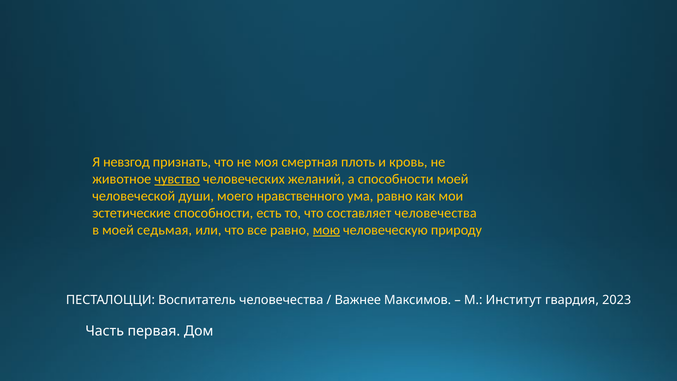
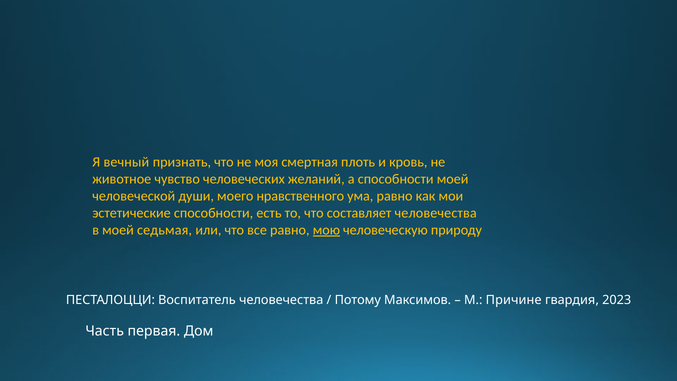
невзгод: невзгод -> вечный
чувство underline: present -> none
Важнее: Важнее -> Потому
Институт: Институт -> Причине
